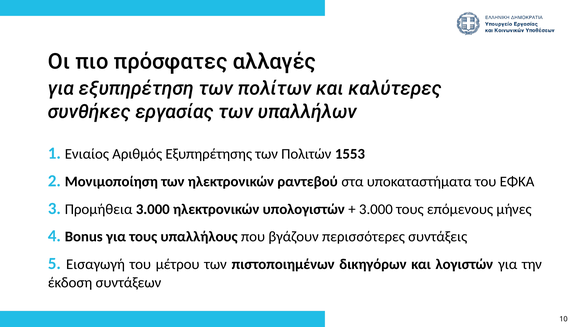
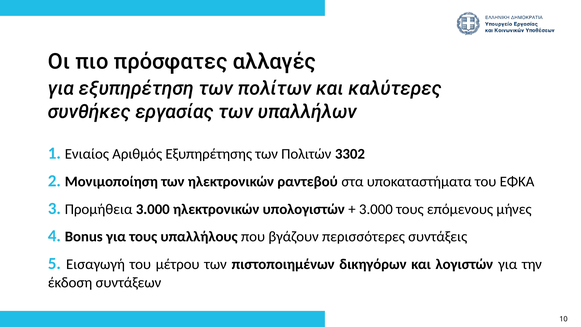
1553: 1553 -> 3302
